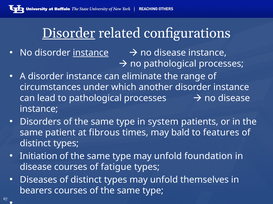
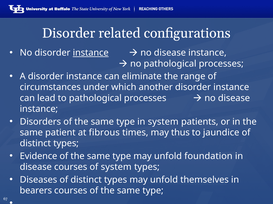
Disorder at (69, 33) underline: present -> none
bald: bald -> thus
features: features -> jaundice
Initiation: Initiation -> Evidence
of fatigue: fatigue -> system
